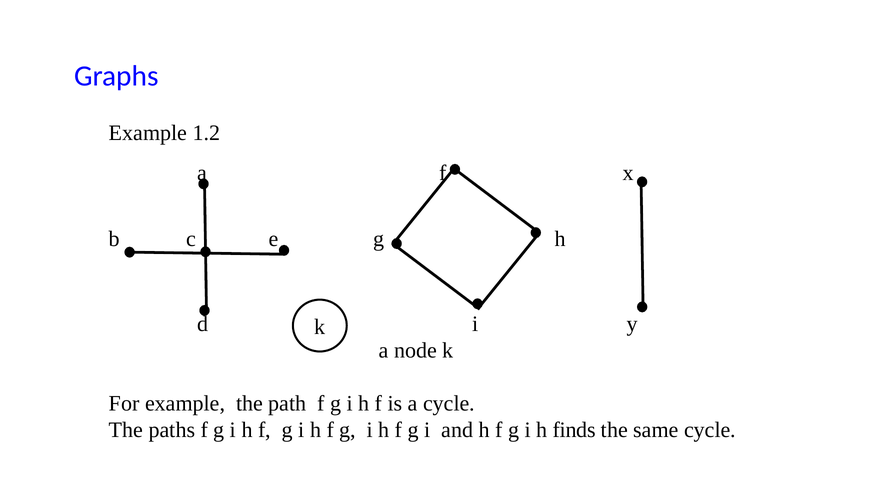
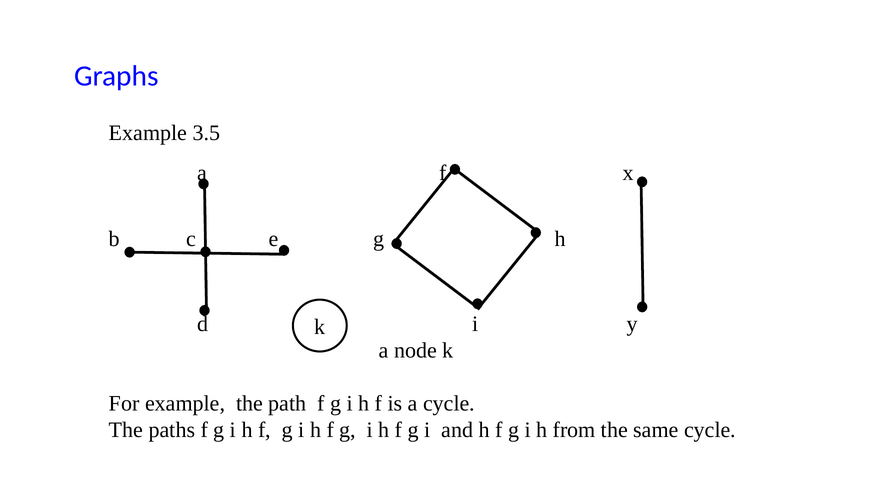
1.2: 1.2 -> 3.5
finds: finds -> from
